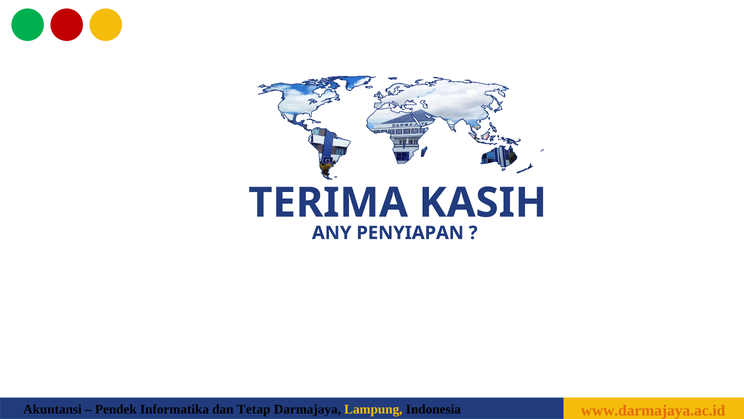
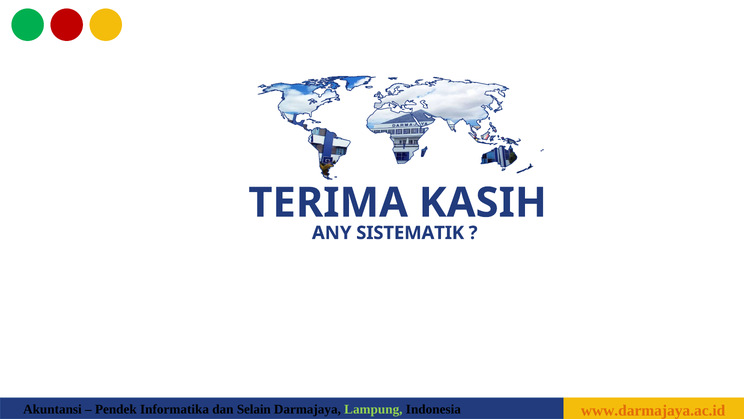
PENYIAPAN: PENYIAPAN -> SISTEMATIK
Tetap: Tetap -> Selain
Lampung colour: yellow -> light green
